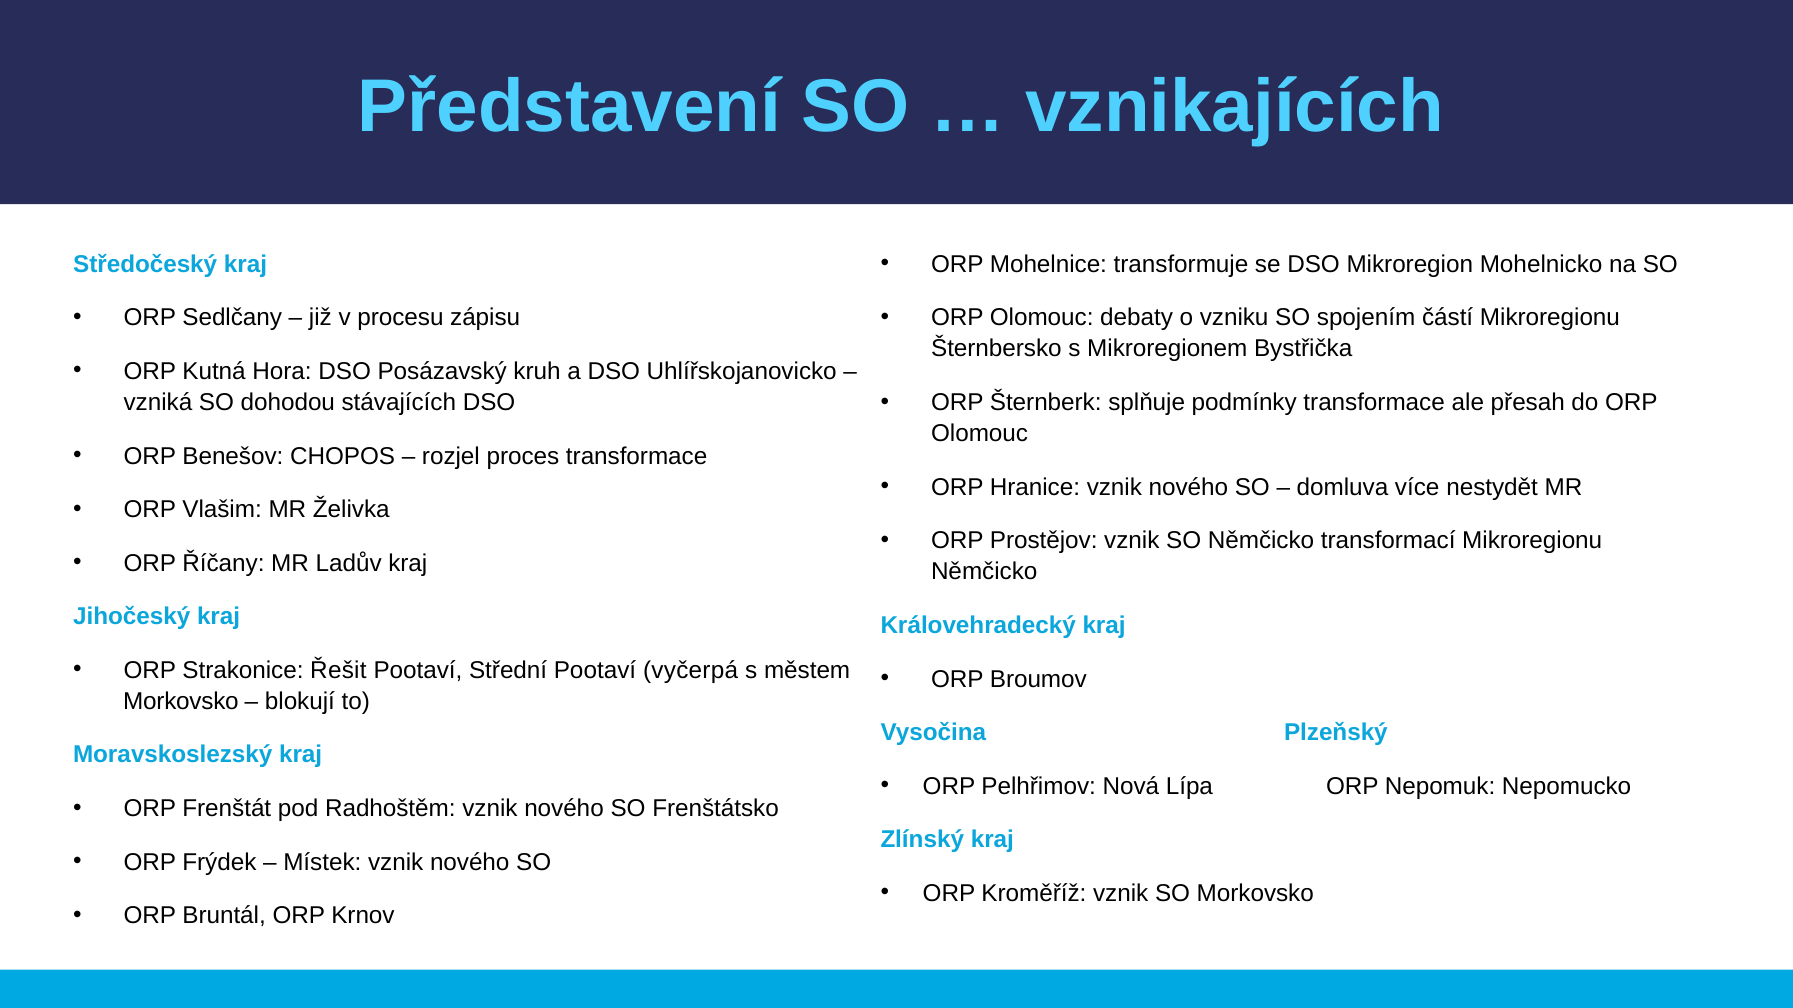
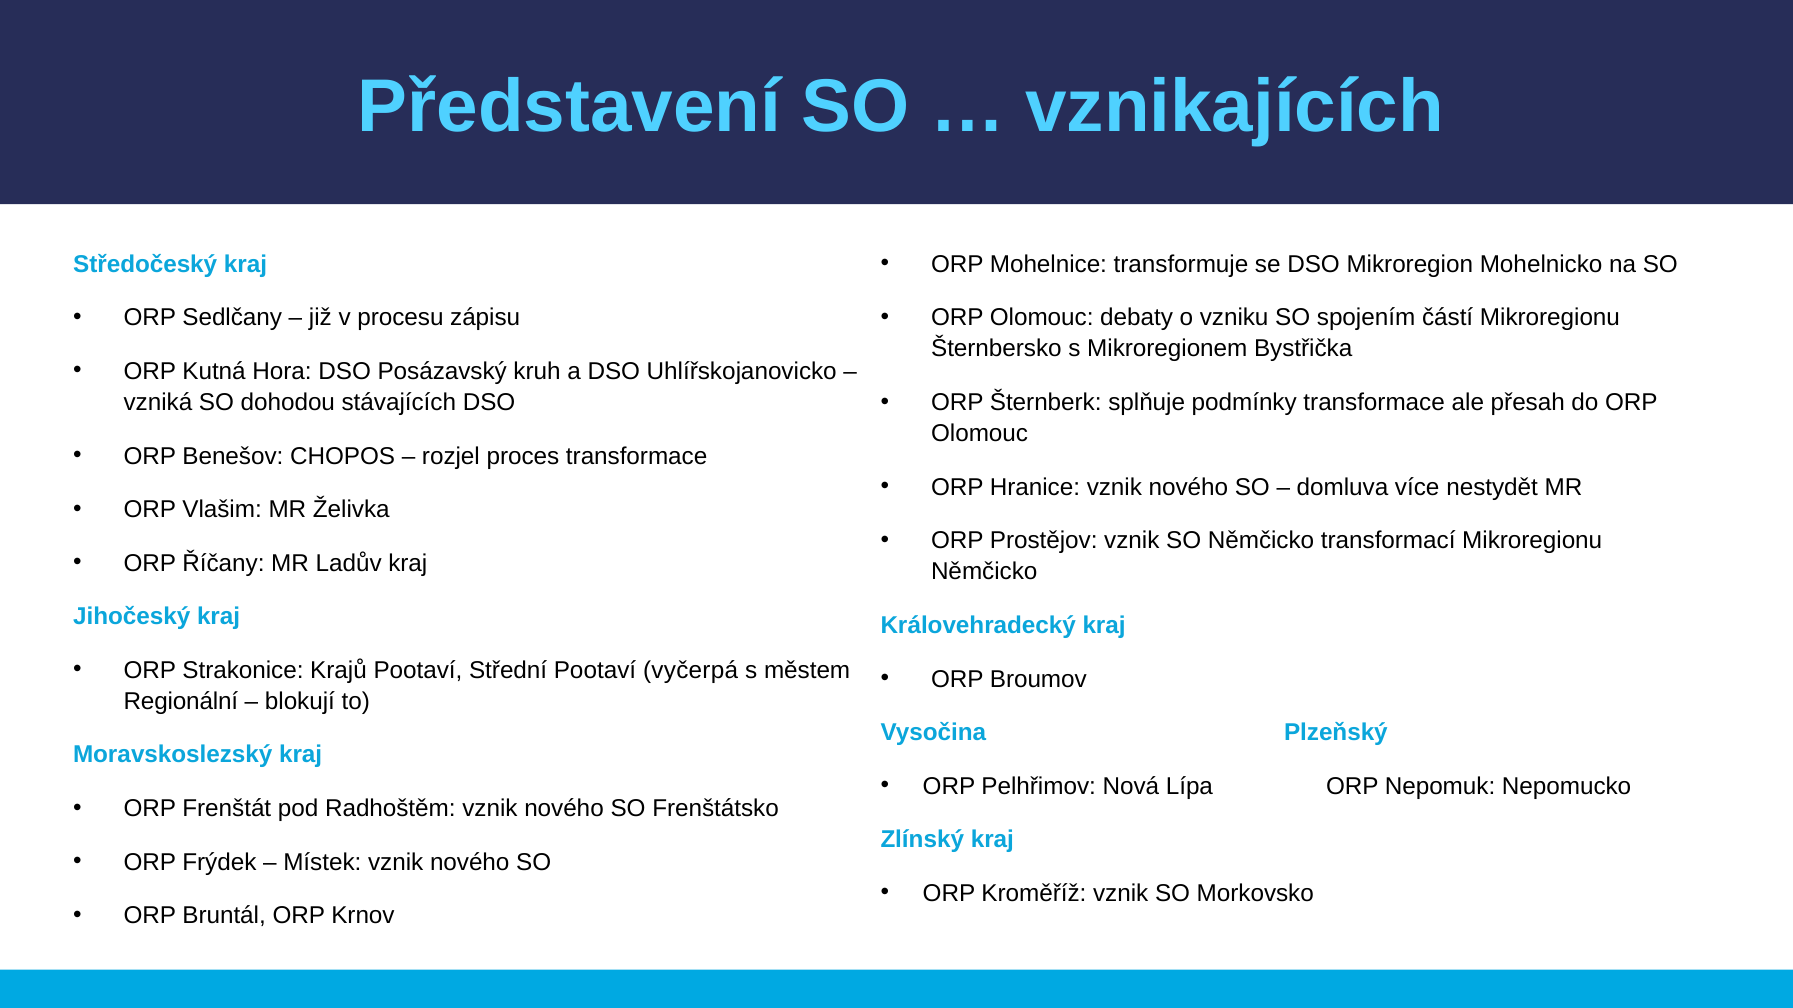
Řešit: Řešit -> Krajů
Morkovsko at (181, 702): Morkovsko -> Regionální
